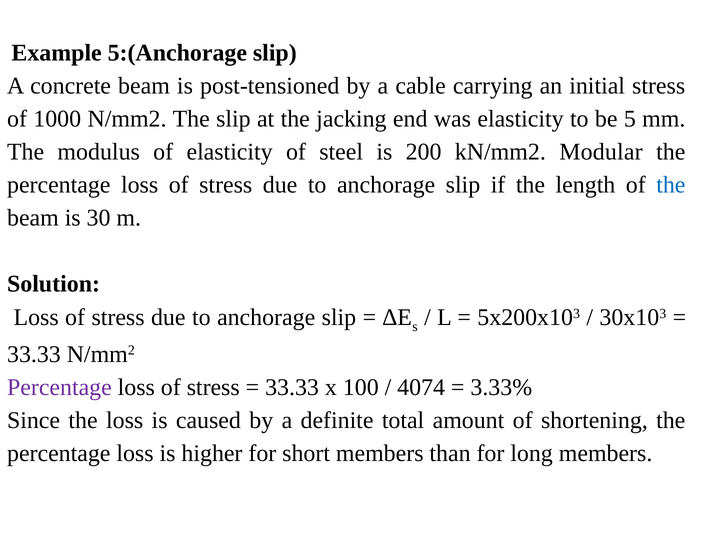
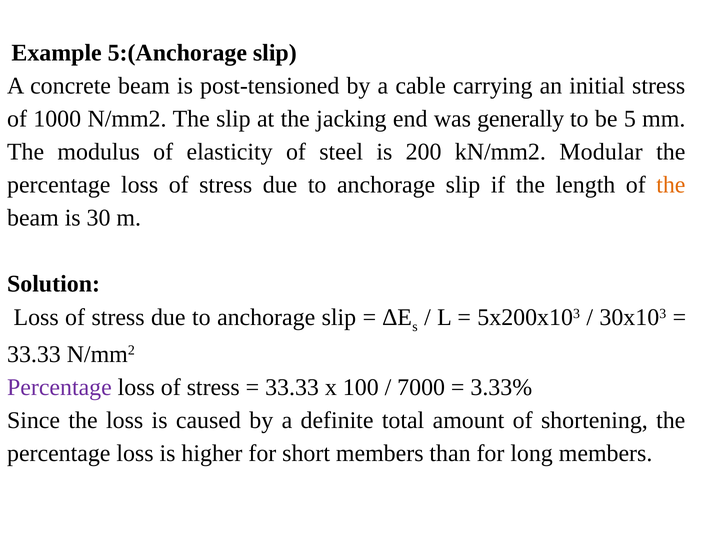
was elasticity: elasticity -> generally
the at (671, 185) colour: blue -> orange
4074: 4074 -> 7000
